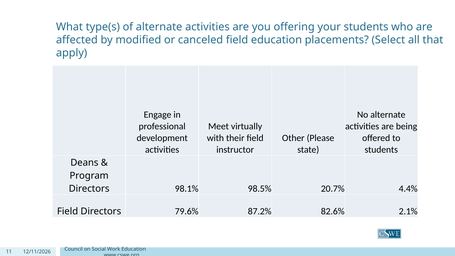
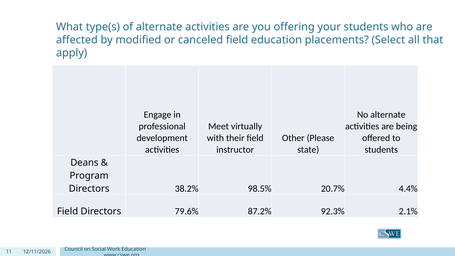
98.1%: 98.1% -> 38.2%
82.6%: 82.6% -> 92.3%
